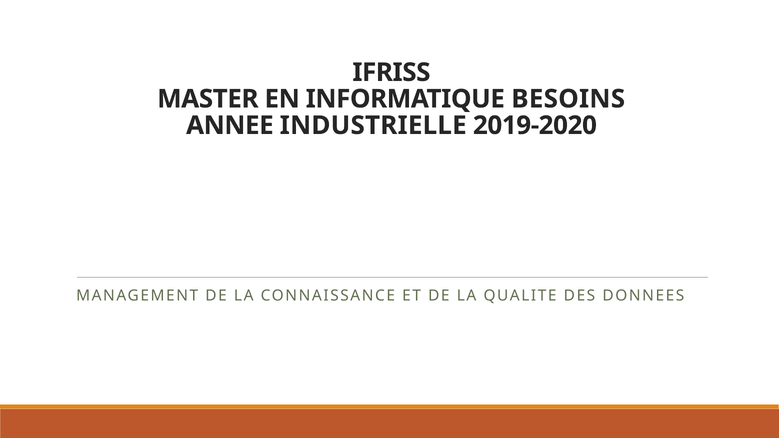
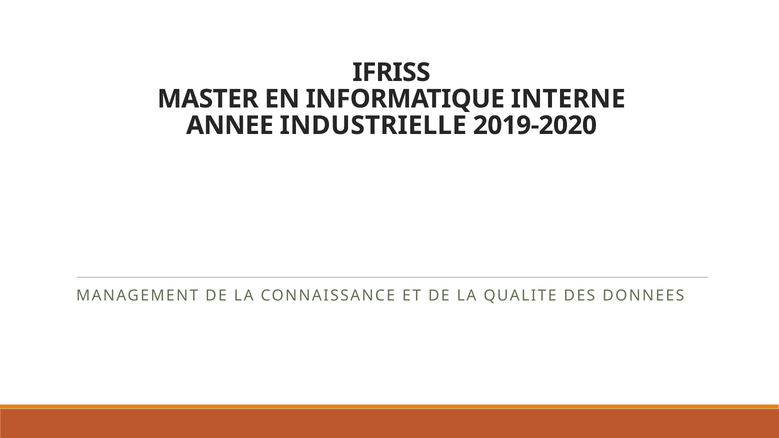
BESOINS: BESOINS -> INTERNE
